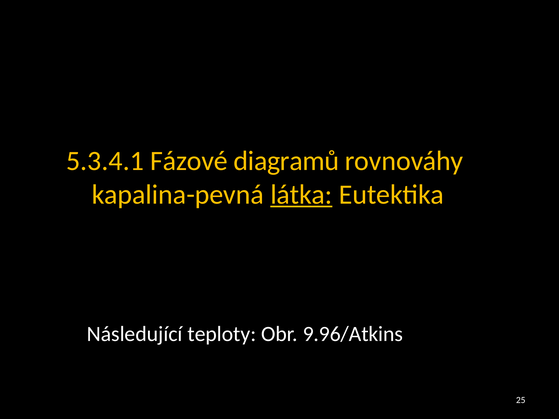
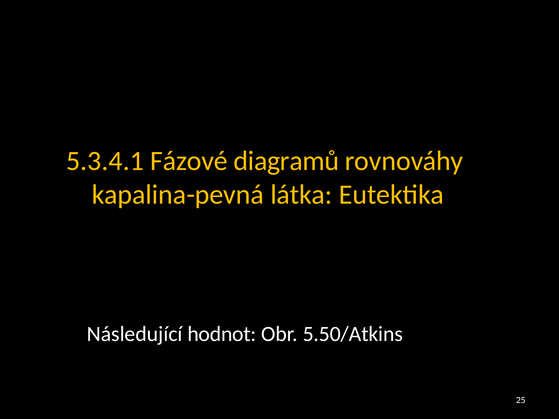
látka underline: present -> none
teploty: teploty -> hodnot
9.96/Atkins: 9.96/Atkins -> 5.50/Atkins
